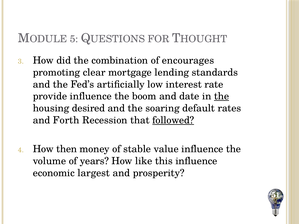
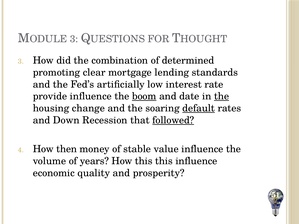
5 at (74, 39): 5 -> 3
encourages: encourages -> determined
boom underline: none -> present
desired: desired -> change
default underline: none -> present
Forth: Forth -> Down
How like: like -> this
largest: largest -> quality
